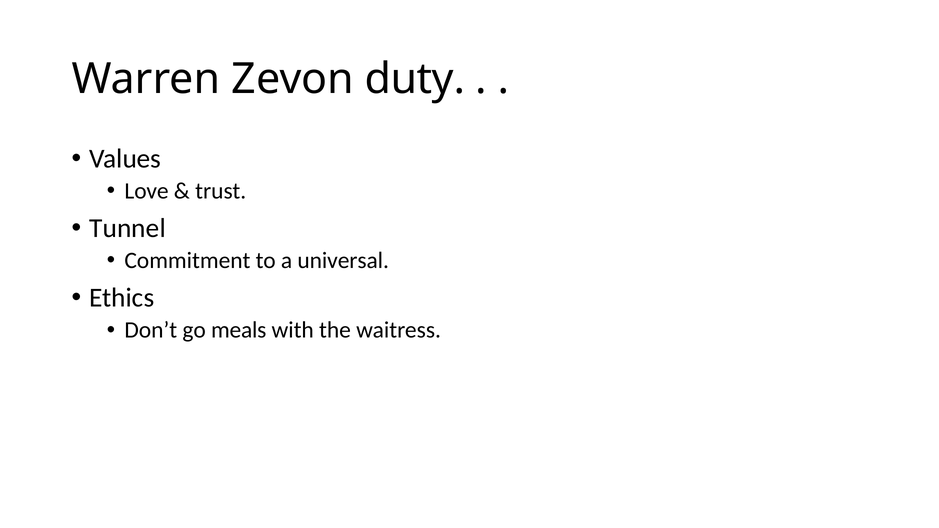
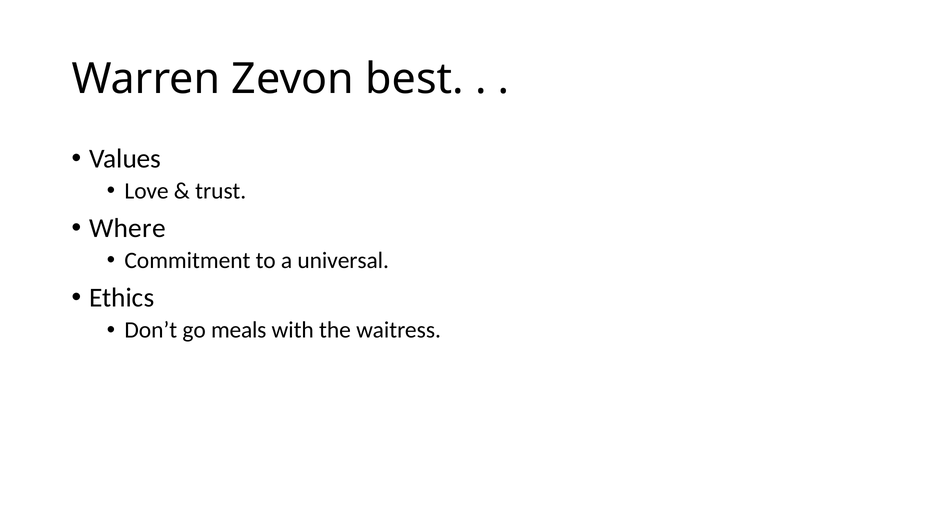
duty: duty -> best
Tunnel: Tunnel -> Where
